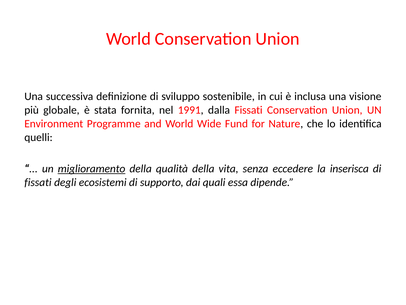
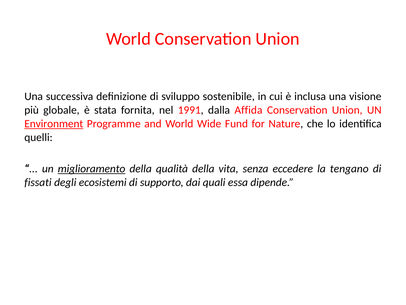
dalla Fissati: Fissati -> Affida
Environment underline: none -> present
inserisca: inserisca -> tengano
